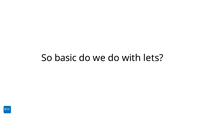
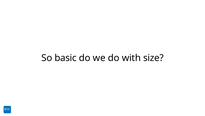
lets: lets -> size
